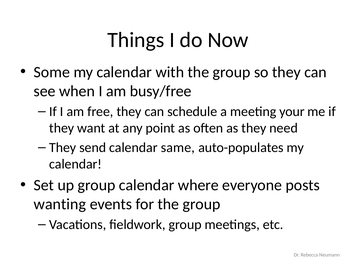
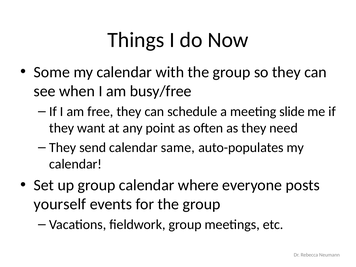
your: your -> slide
wanting: wanting -> yourself
